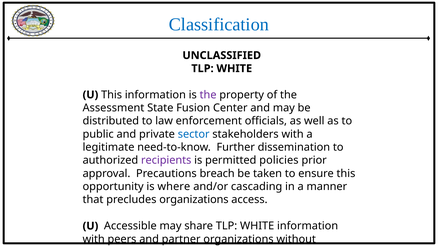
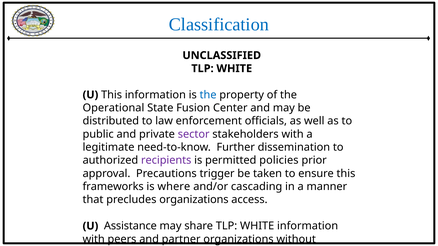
the at (208, 95) colour: purple -> blue
Assessment: Assessment -> Operational
sector colour: blue -> purple
breach: breach -> trigger
opportunity: opportunity -> frameworks
U Accessible: Accessible -> Assistance
